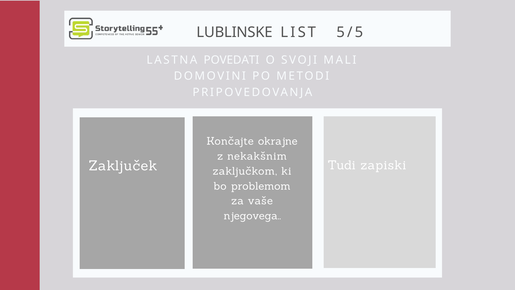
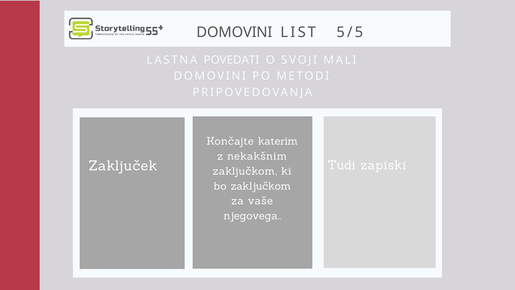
LUBLINSKE at (235, 32): LUBLINSKE -> DOMOVINI
okrajne: okrajne -> katerim
bo problemom: problemom -> zaključkom
